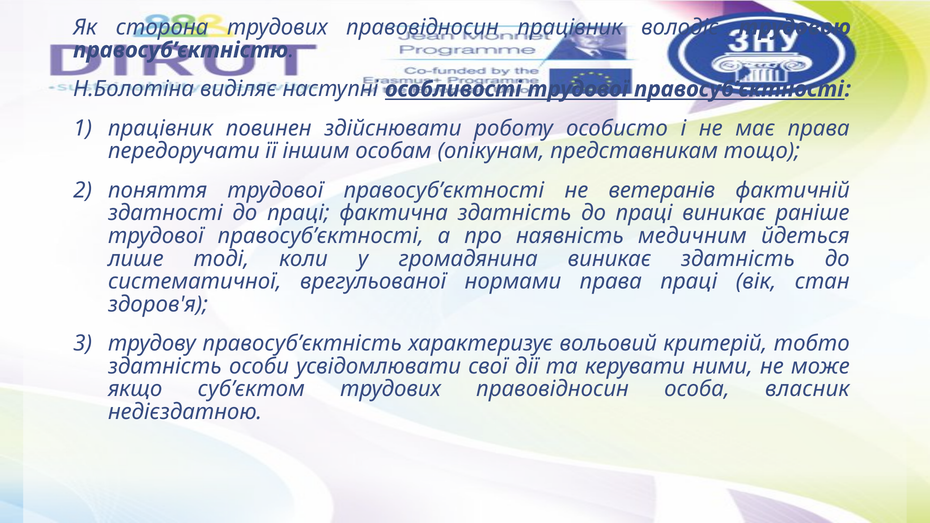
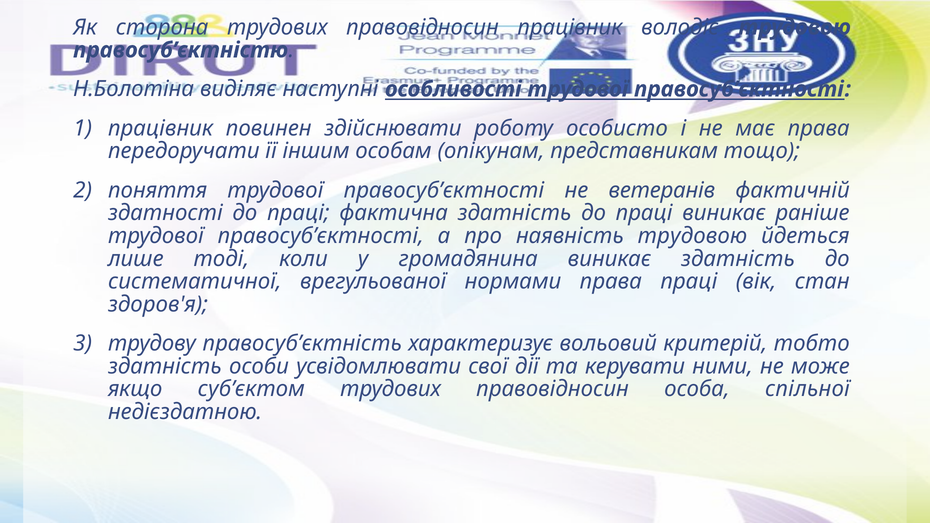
наявність медичним: медичним -> трудовою
власник: власник -> спільної
